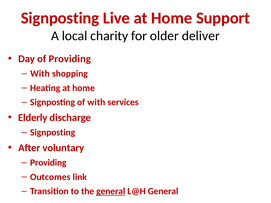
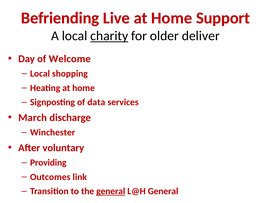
Signposting at (60, 18): Signposting -> Befriending
charity underline: none -> present
of Providing: Providing -> Welcome
With at (40, 74): With -> Local
of with: with -> data
Elderly: Elderly -> March
Signposting at (53, 133): Signposting -> Winchester
